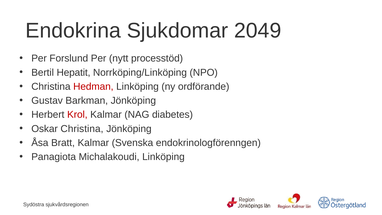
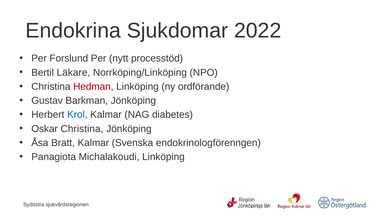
2049: 2049 -> 2022
Hepatit: Hepatit -> Läkare
Krol colour: red -> blue
